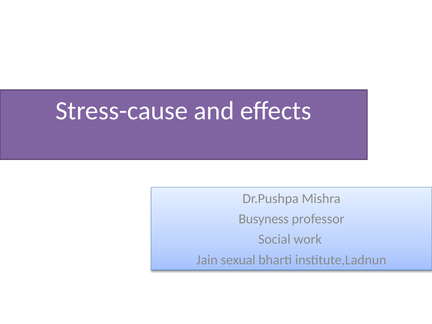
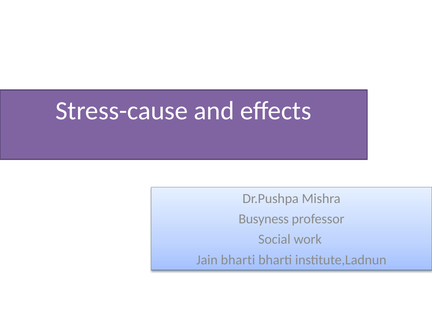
Jain sexual: sexual -> bharti
